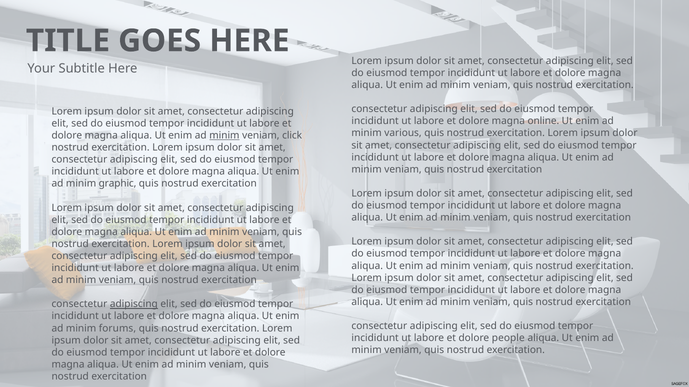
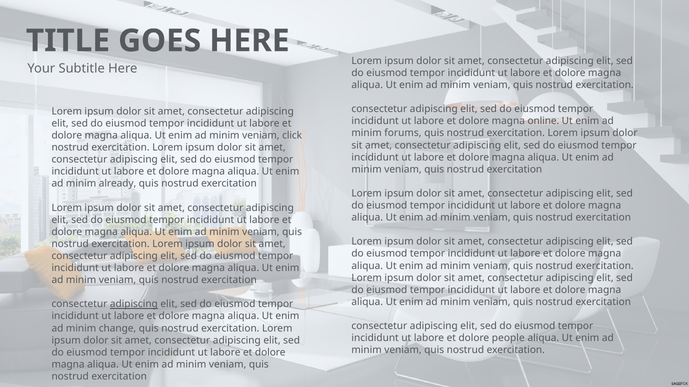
various: various -> forums
minim at (224, 136) underline: present -> none
graphic: graphic -> already
forums: forums -> change
